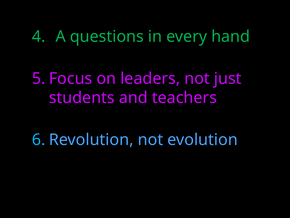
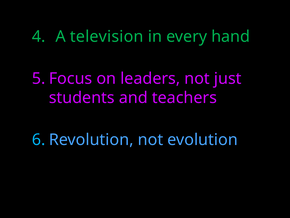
questions: questions -> television
